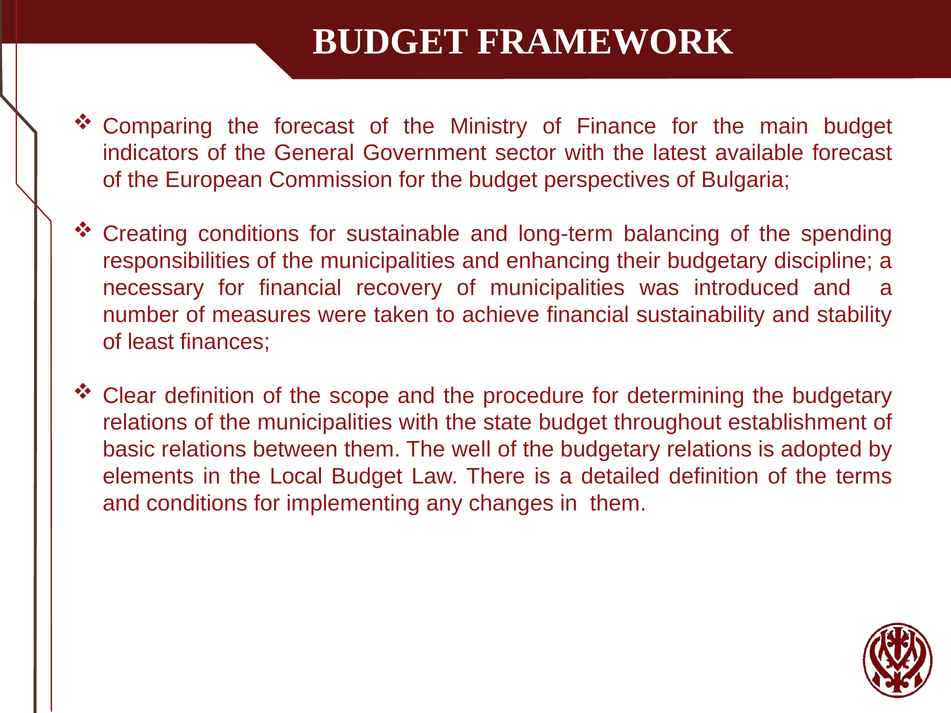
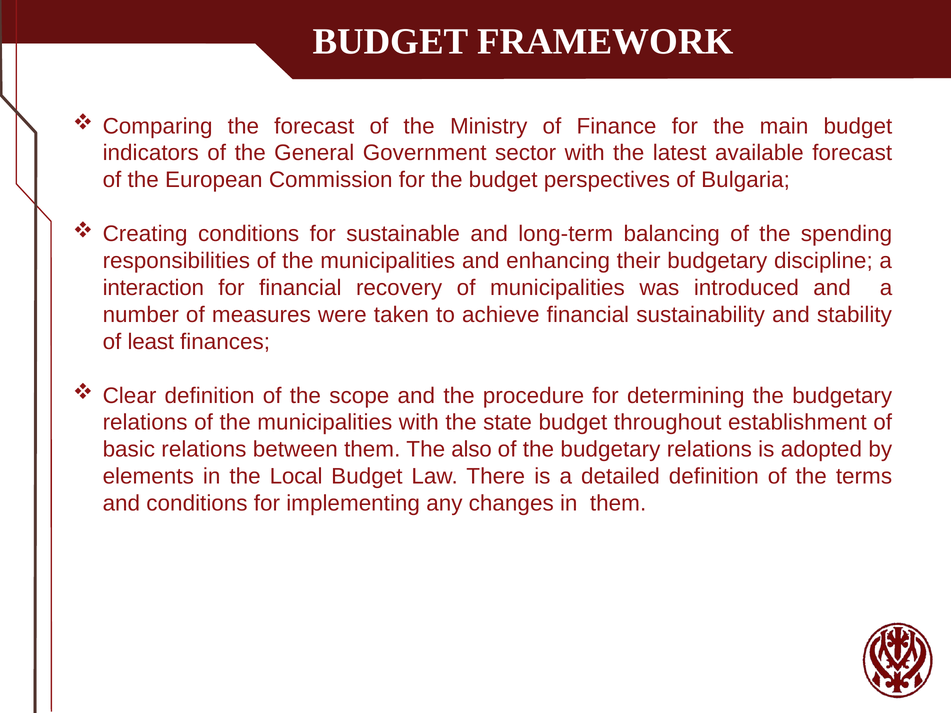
necessary: necessary -> interaction
well: well -> also
